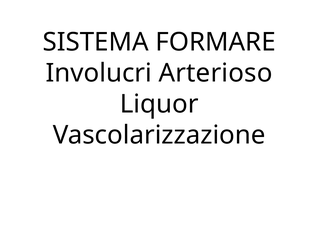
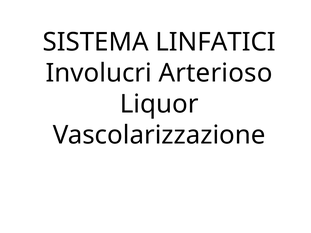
FORMARE: FORMARE -> LINFATICI
